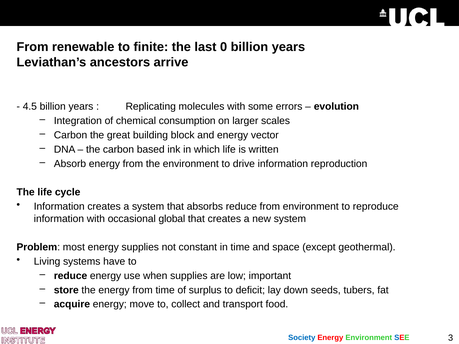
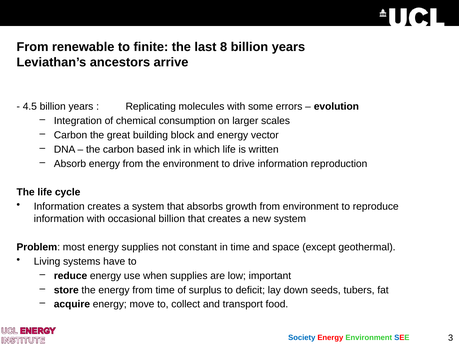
0: 0 -> 8
absorbs reduce: reduce -> growth
occasional global: global -> billion
